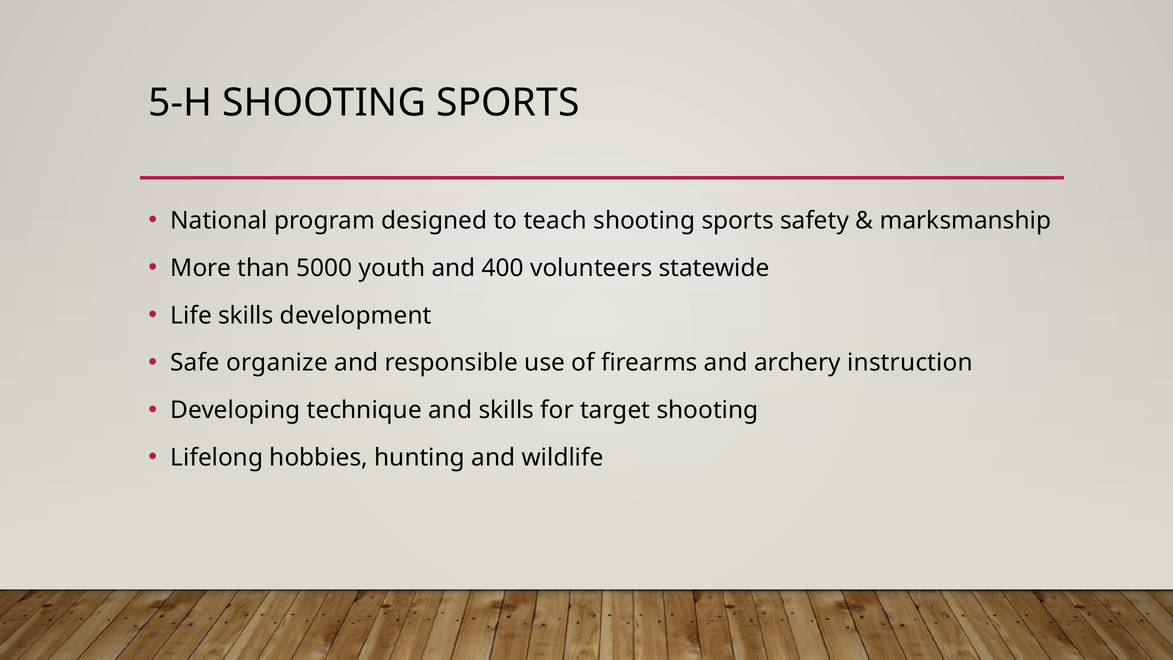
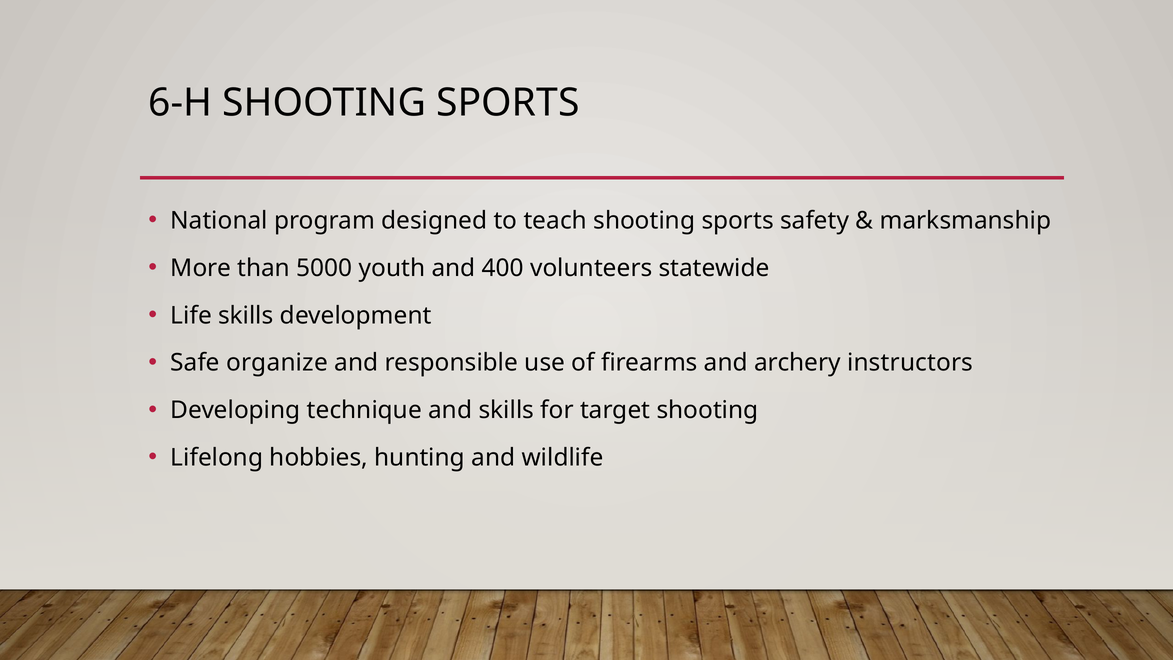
5-H: 5-H -> 6-H
instruction: instruction -> instructors
